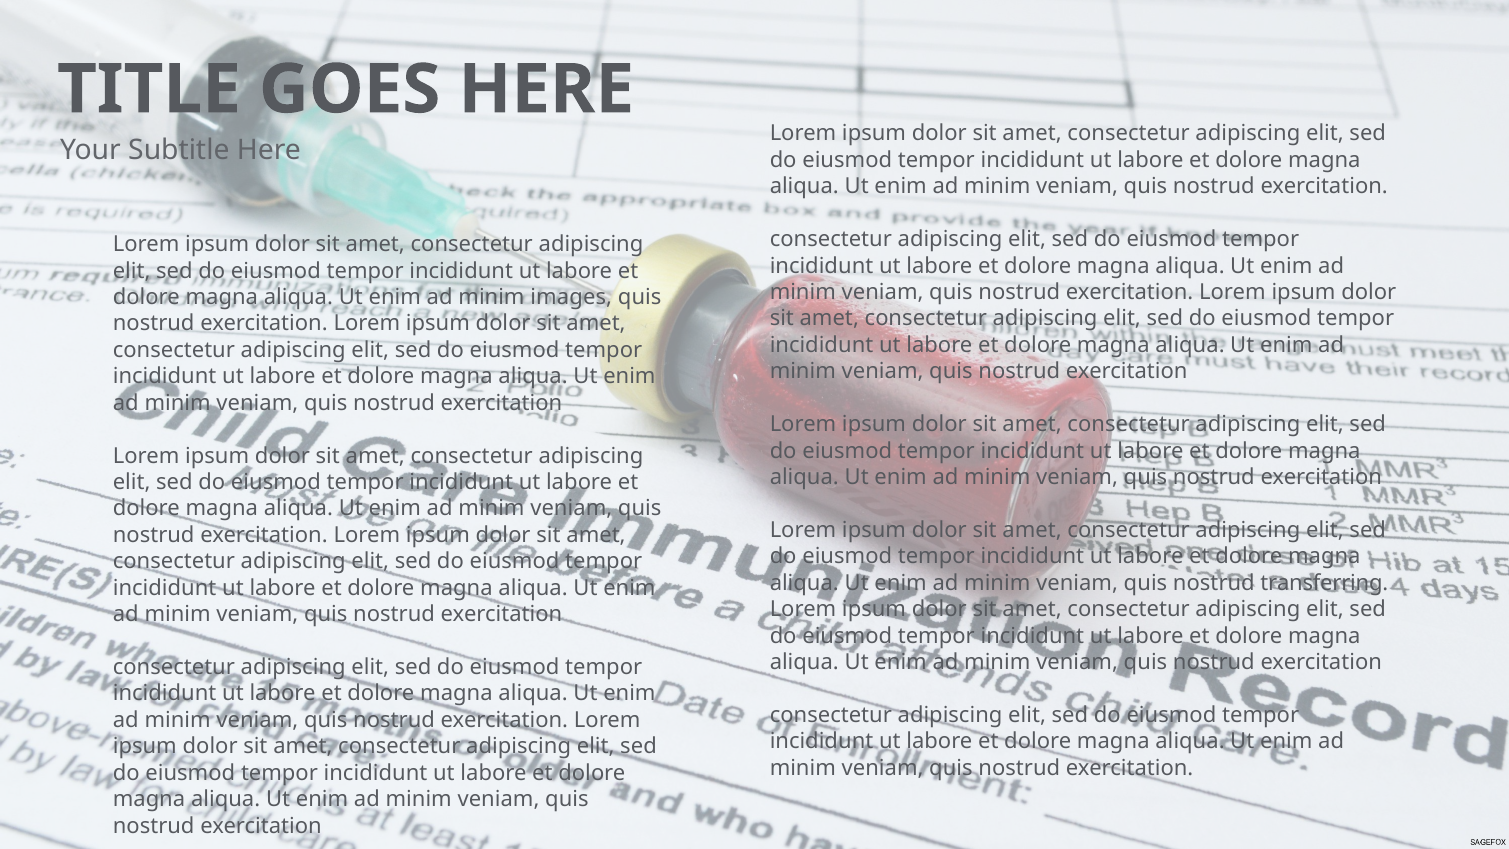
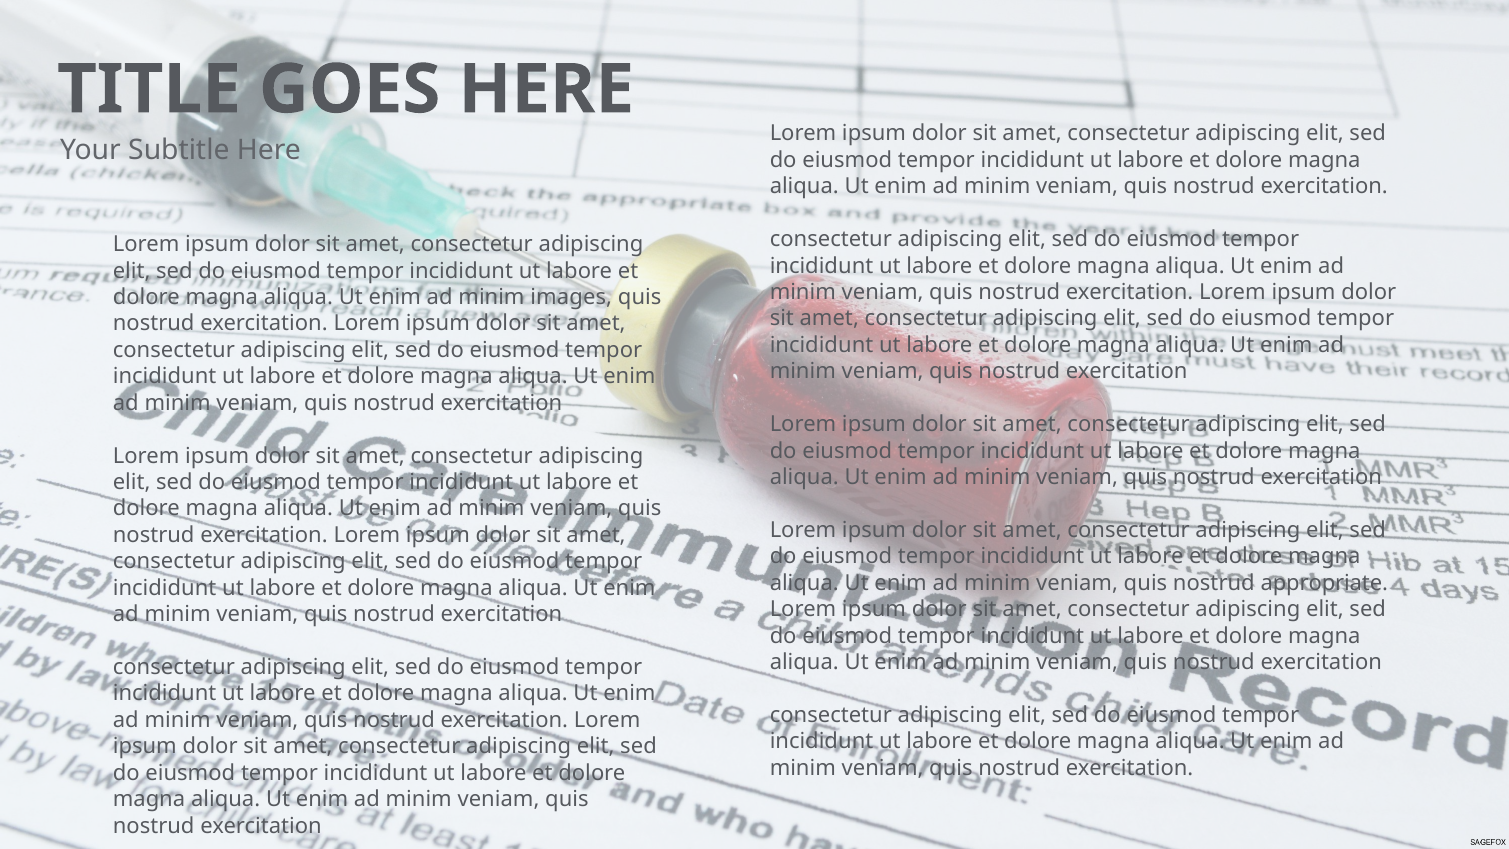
transferring: transferring -> appropriate
